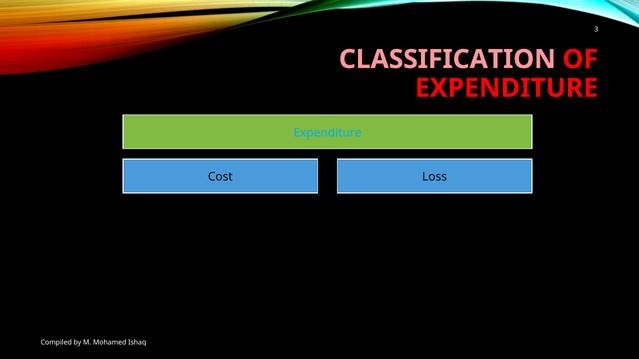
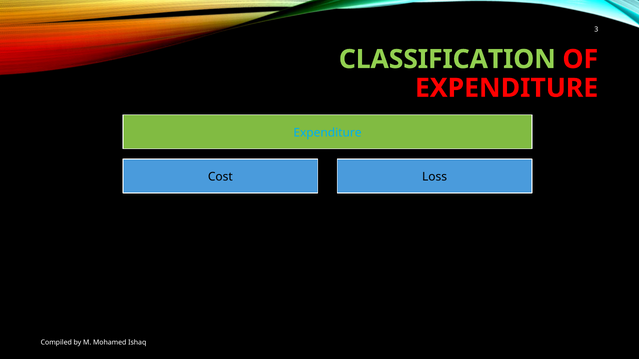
CLASSIFICATION colour: pink -> light green
